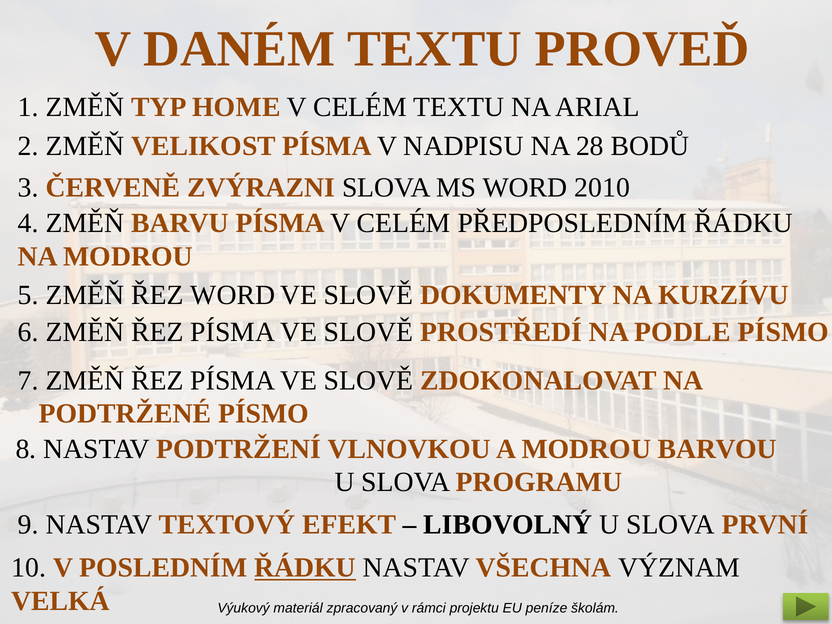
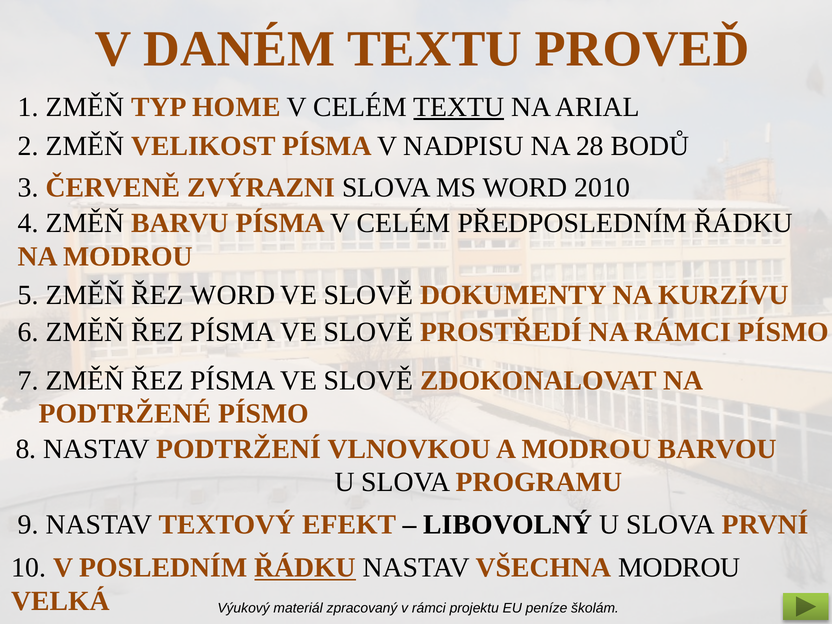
TEXTU at (459, 107) underline: none -> present
NA PODLE: PODLE -> RÁMCI
VŠECHNA VÝZNAM: VÝZNAM -> MODROU
